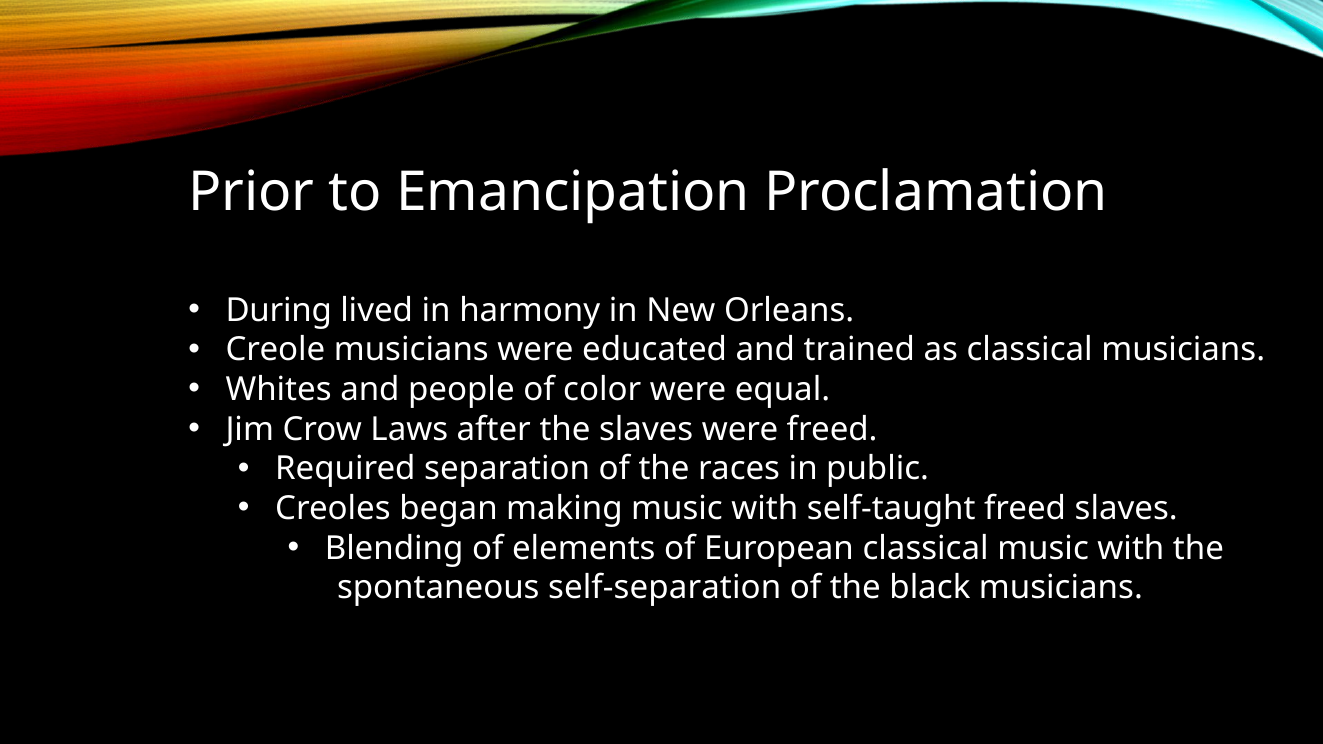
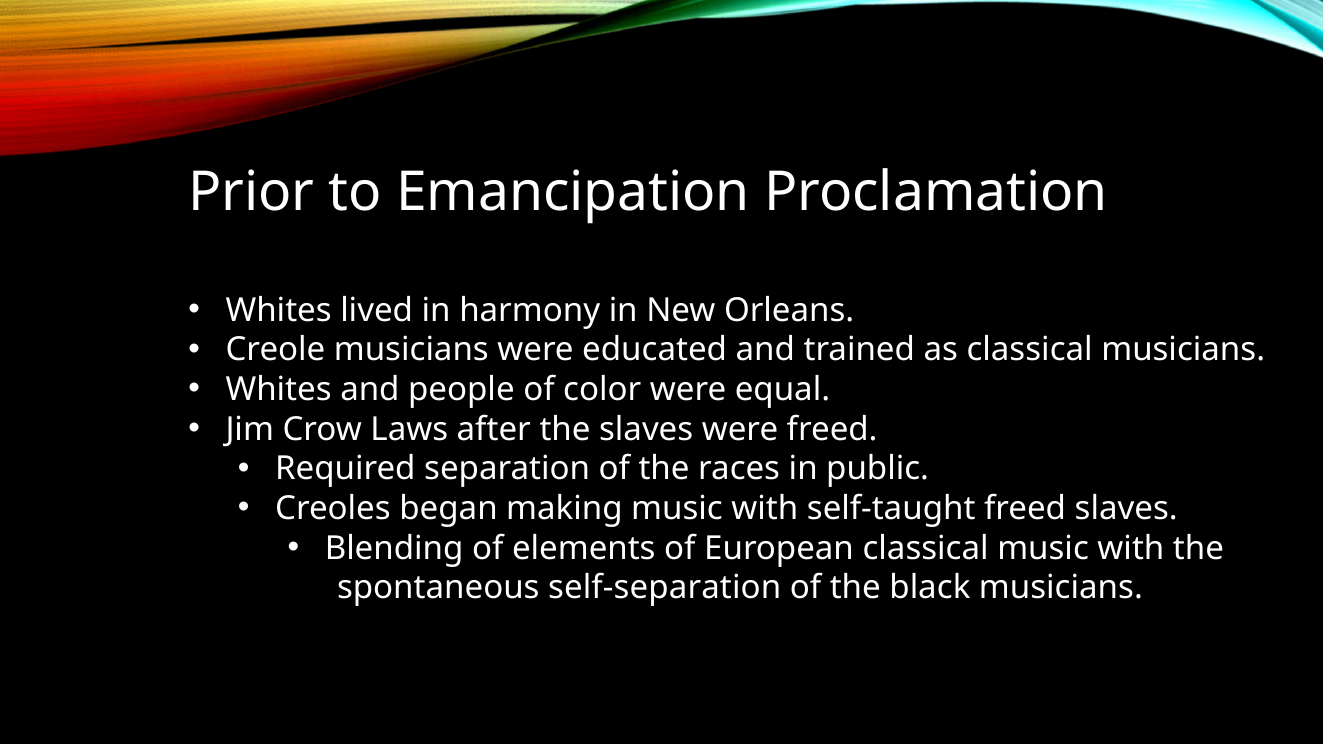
During at (279, 310): During -> Whites
